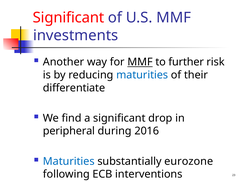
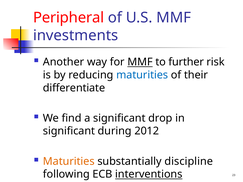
Significant at (69, 18): Significant -> Peripheral
peripheral at (69, 131): peripheral -> significant
2016: 2016 -> 2012
Maturities at (69, 161) colour: blue -> orange
eurozone: eurozone -> discipline
interventions underline: none -> present
